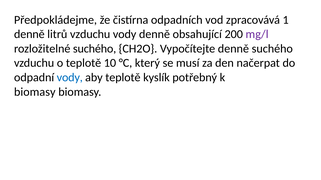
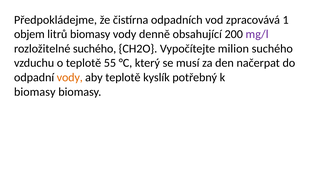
denně at (29, 34): denně -> objem
litrů vzduchu: vzduchu -> biomasy
Vypočítejte denně: denně -> milion
10: 10 -> 55
vody at (70, 78) colour: blue -> orange
